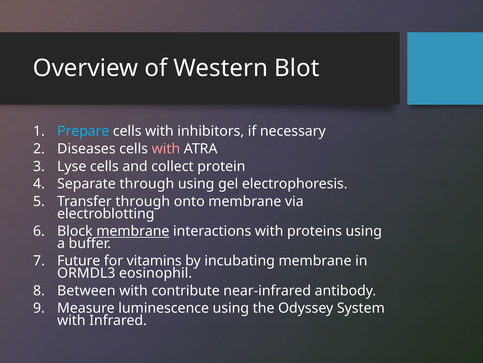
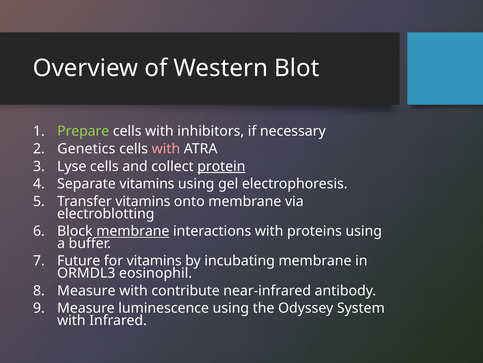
Prepare colour: light blue -> light green
Diseases: Diseases -> Genetics
protein underline: none -> present
Separate through: through -> vitamins
Transfer through: through -> vitamins
Between at (86, 290): Between -> Measure
